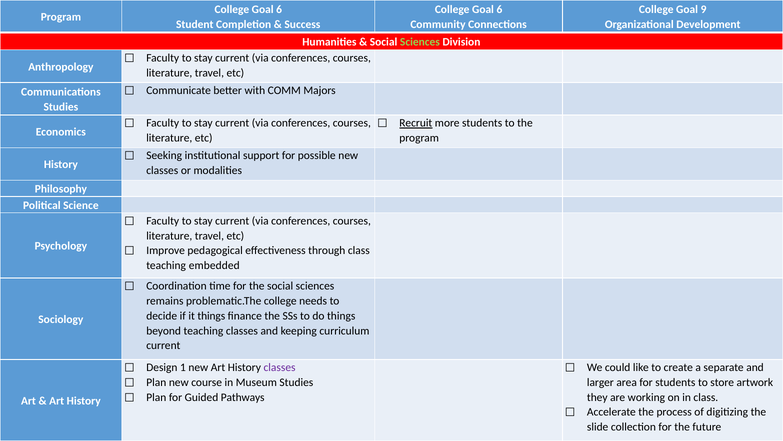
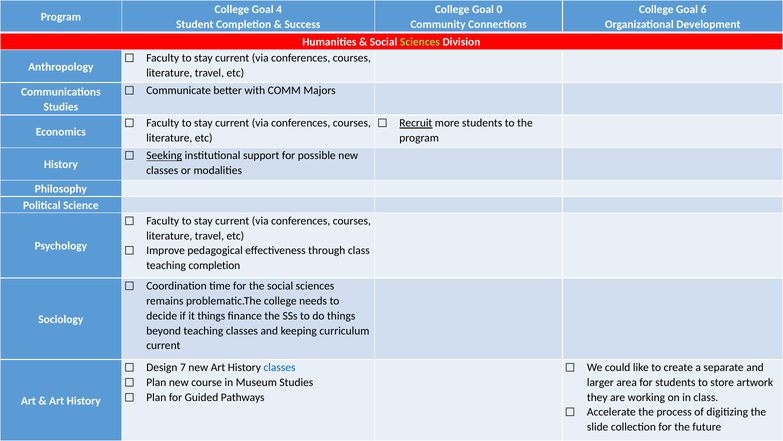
6 at (279, 9): 6 -> 4
6 at (499, 9): 6 -> 0
9: 9 -> 6
Seeking underline: none -> present
teaching embedded: embedded -> completion
1: 1 -> 7
classes at (280, 367) colour: purple -> blue
